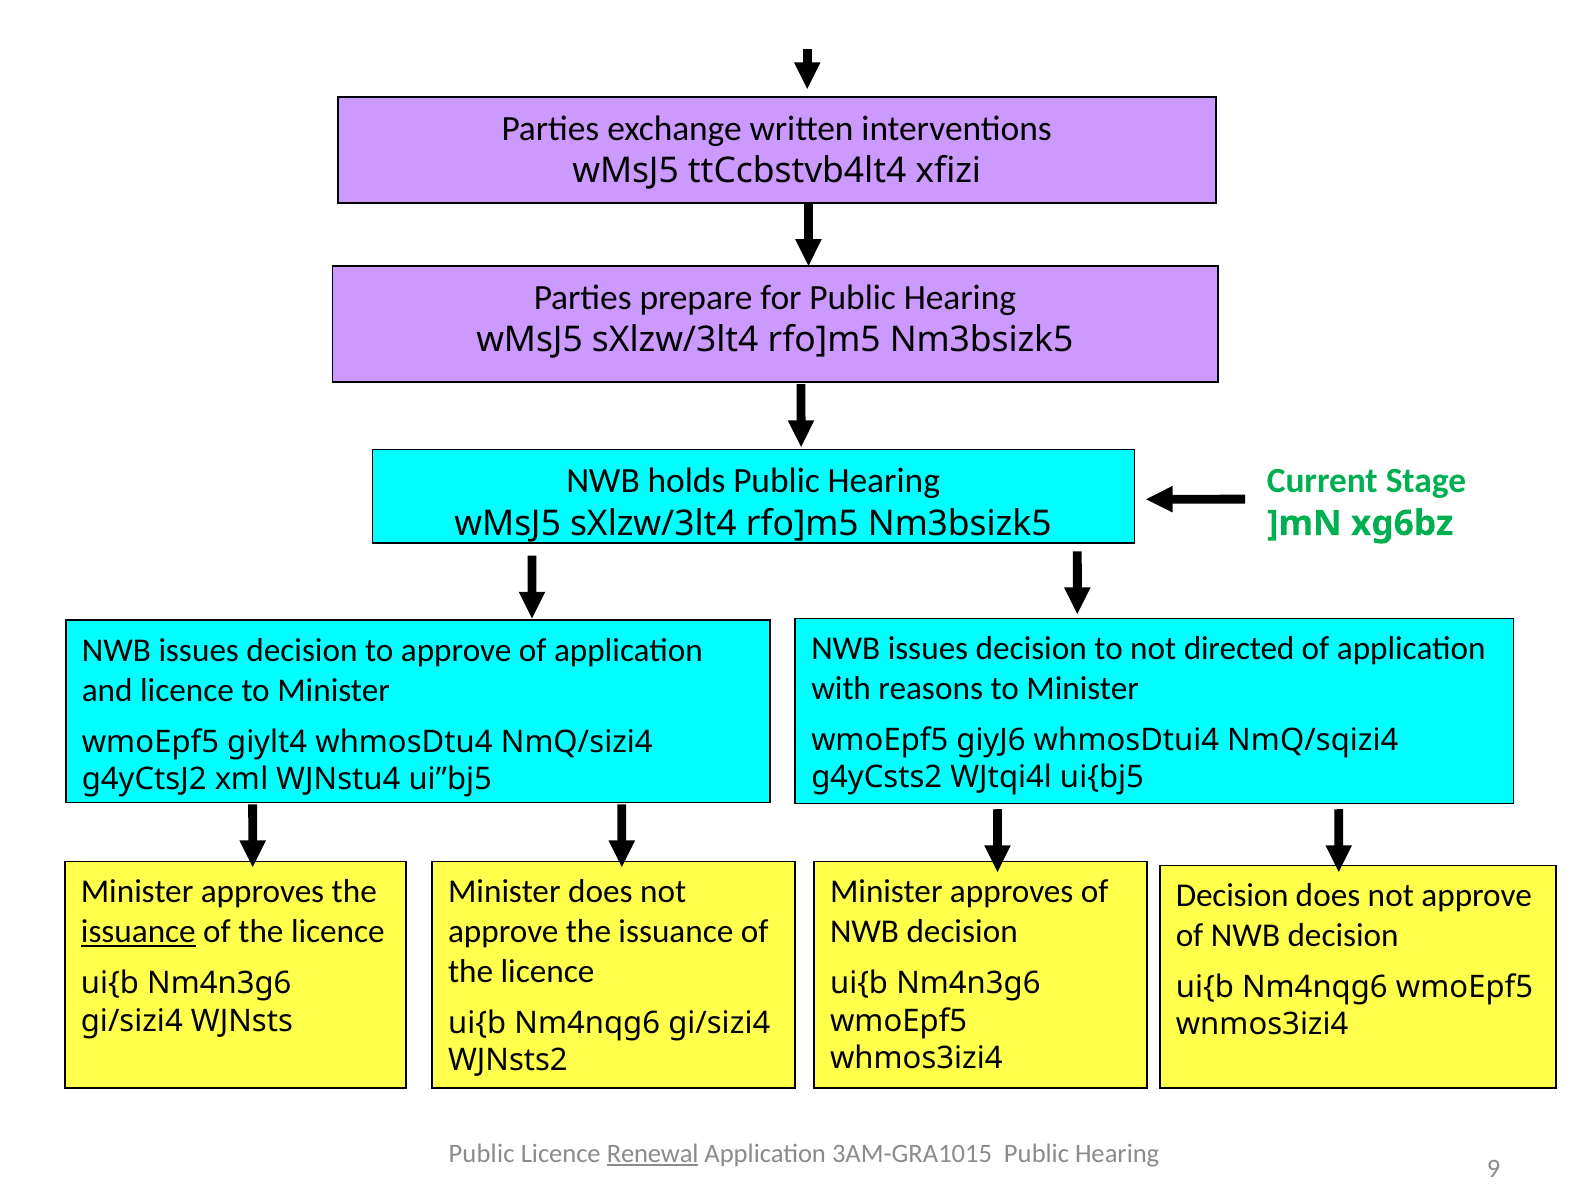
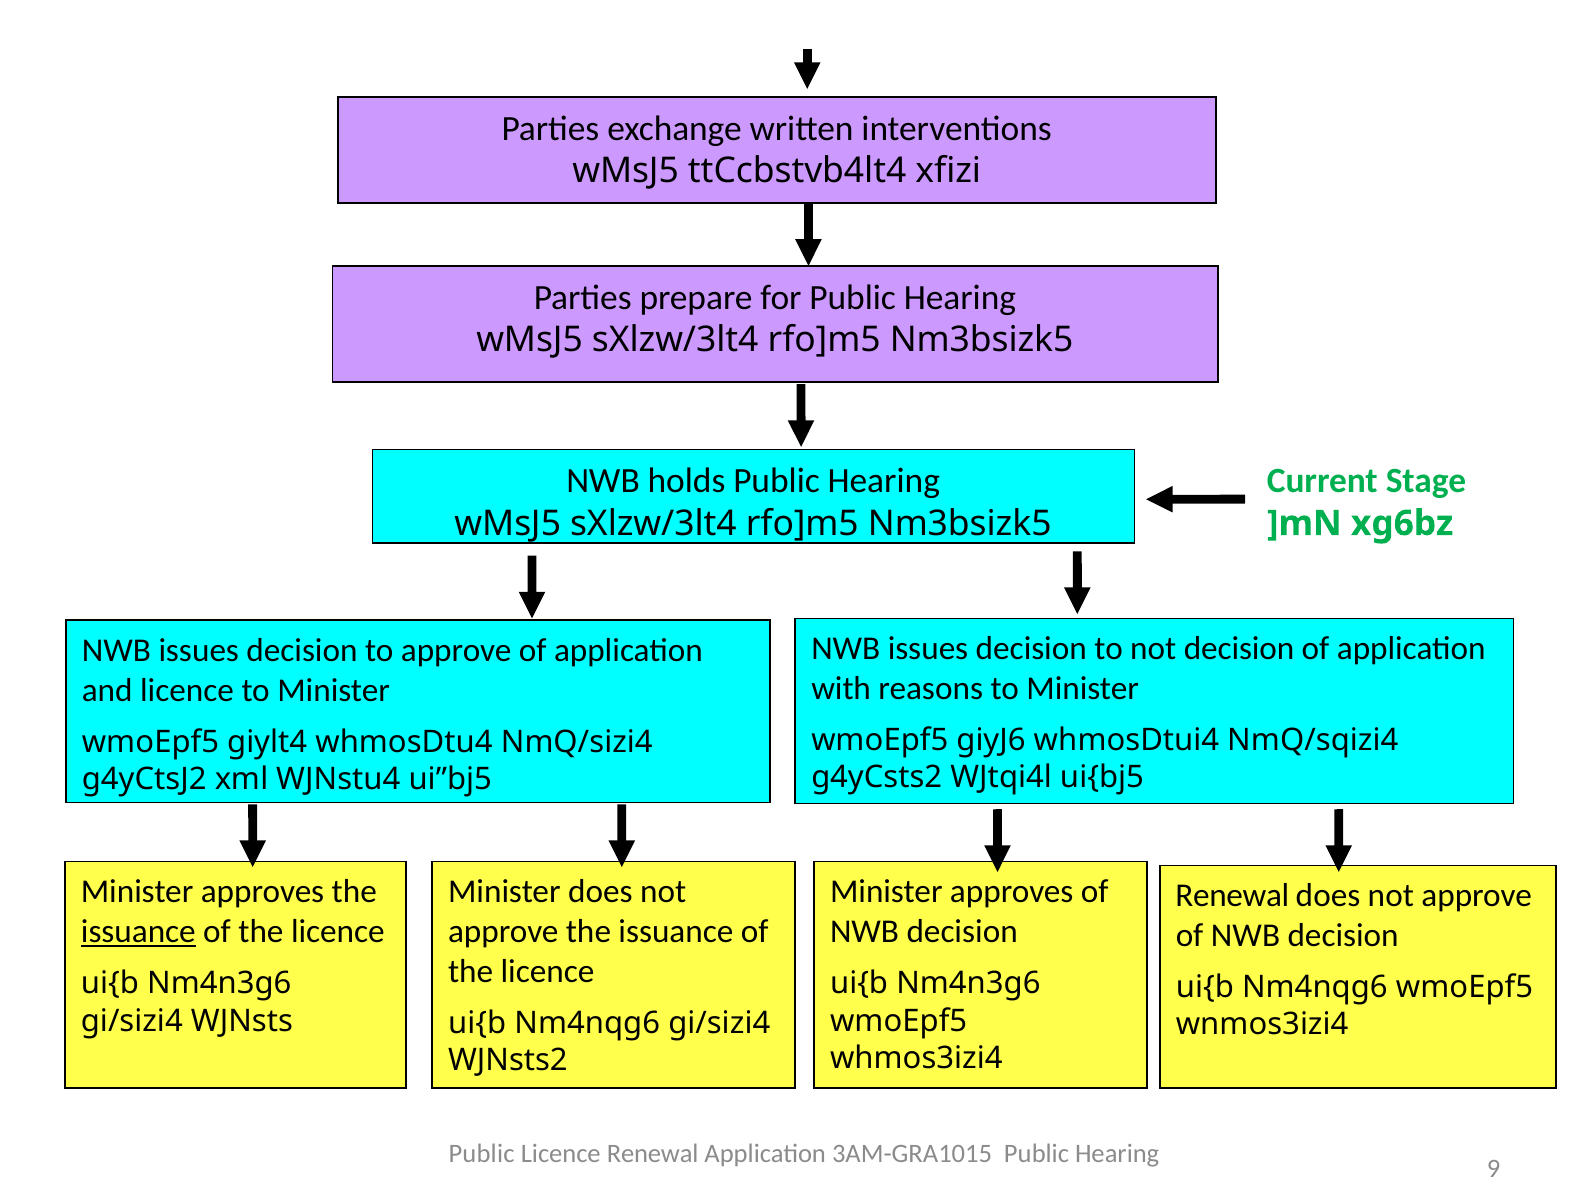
not directed: directed -> decision
Decision at (1232, 896): Decision -> Renewal
Renewal at (653, 1154) underline: present -> none
